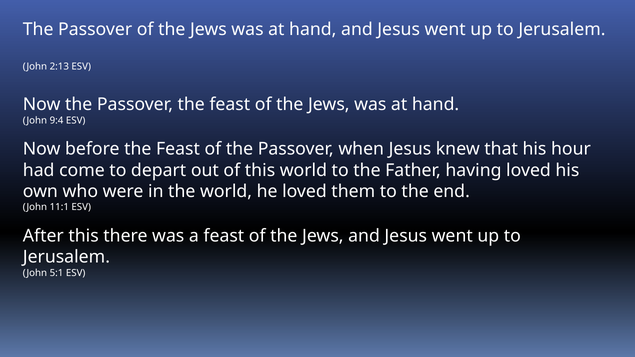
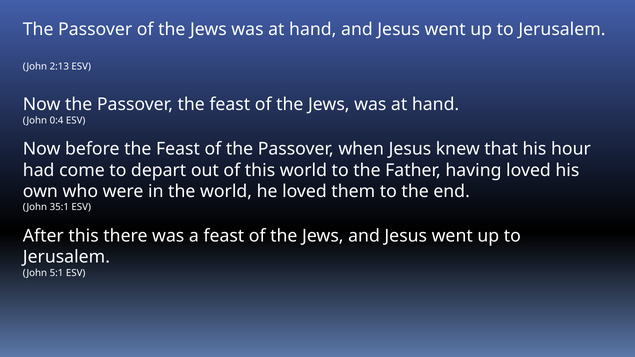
9:4: 9:4 -> 0:4
11:1: 11:1 -> 35:1
